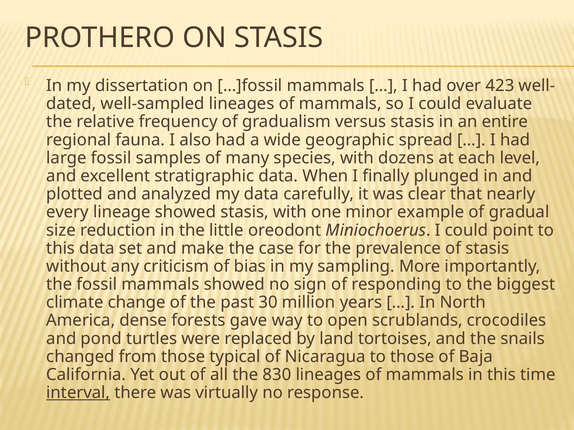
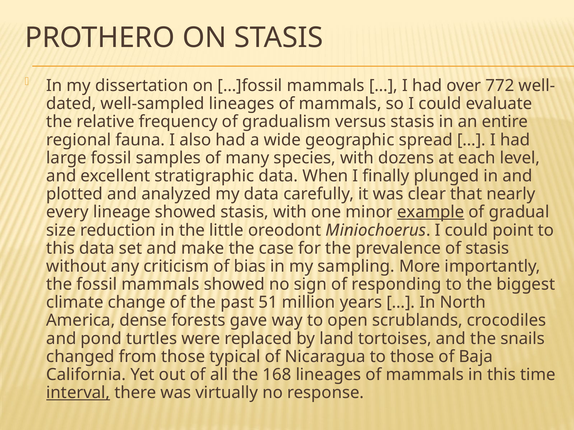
423: 423 -> 772
example underline: none -> present
30: 30 -> 51
830: 830 -> 168
